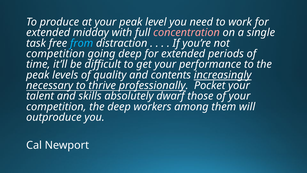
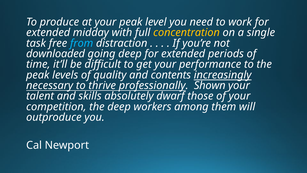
concentration colour: pink -> yellow
competition at (55, 54): competition -> downloaded
Pocket: Pocket -> Shown
